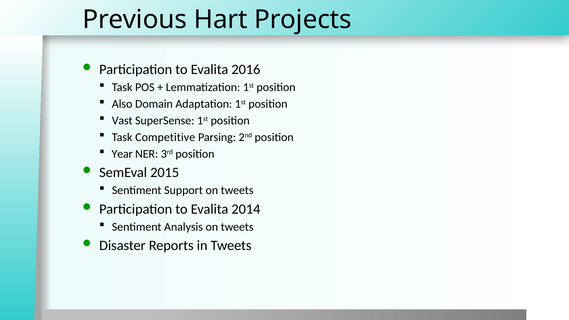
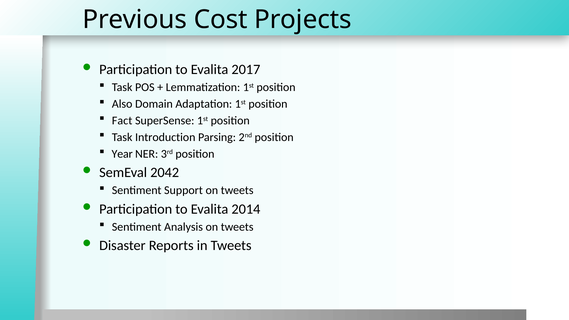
Hart: Hart -> Cost
2016: 2016 -> 2017
Vast: Vast -> Fact
Competitive: Competitive -> Introduction
2015: 2015 -> 2042
